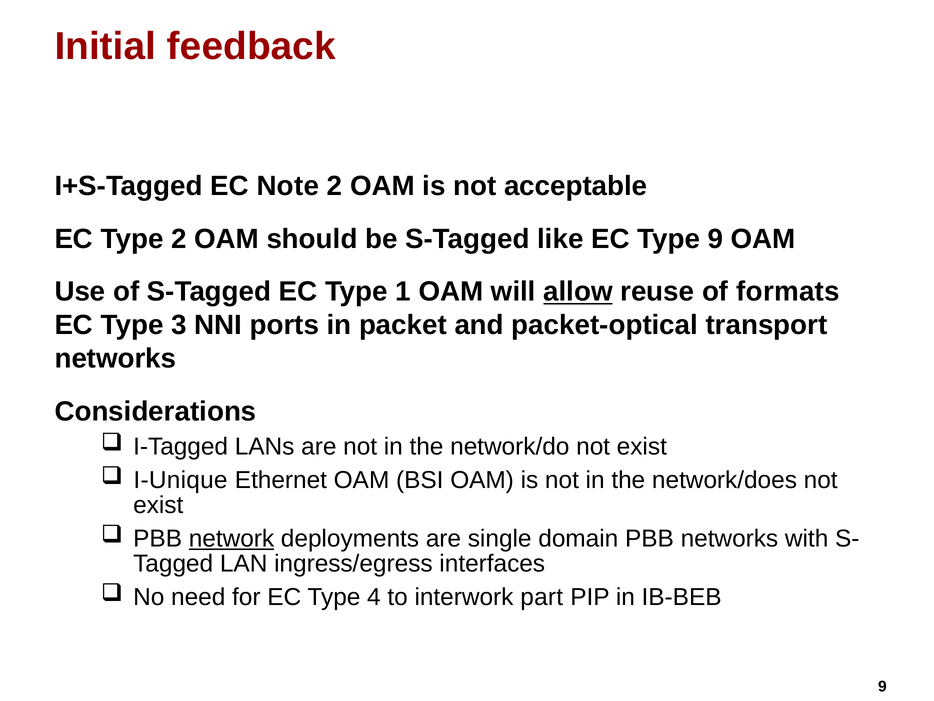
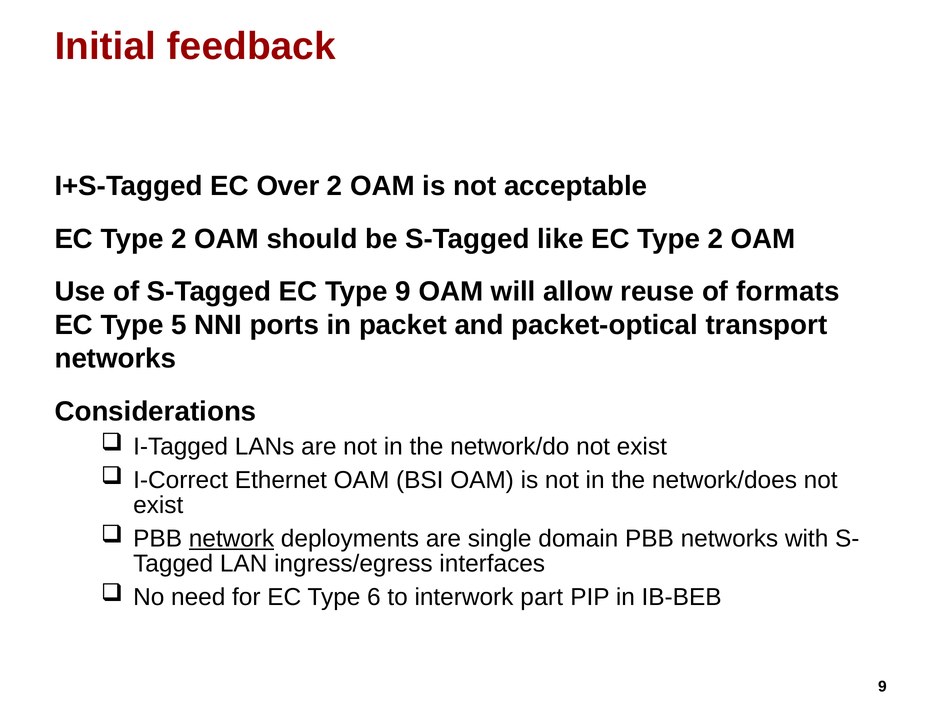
Note: Note -> Over
like EC Type 9: 9 -> 2
Type 1: 1 -> 9
allow underline: present -> none
3: 3 -> 5
I-Unique: I-Unique -> I-Correct
4: 4 -> 6
